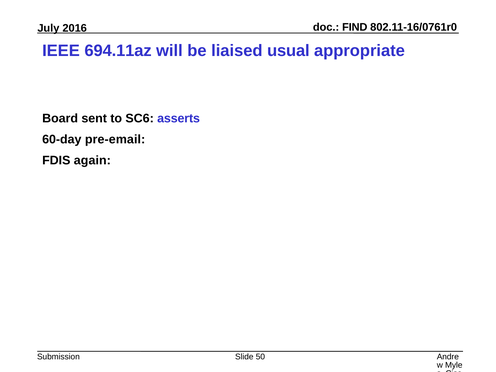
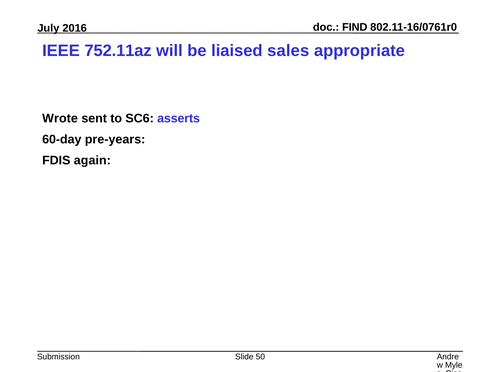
694.11az: 694.11az -> 752.11az
usual: usual -> sales
Board: Board -> Wrote
pre-email: pre-email -> pre-years
